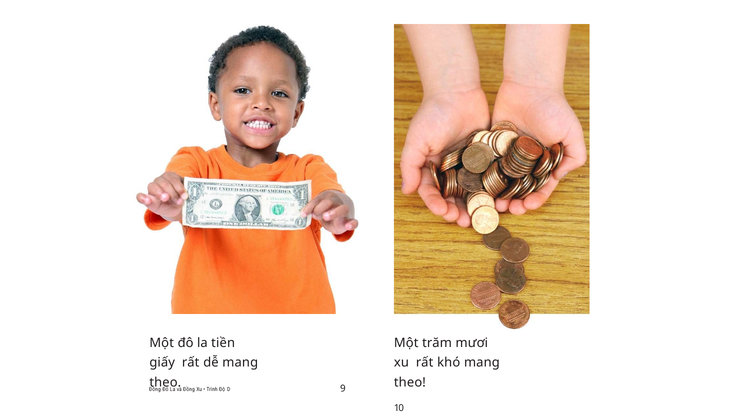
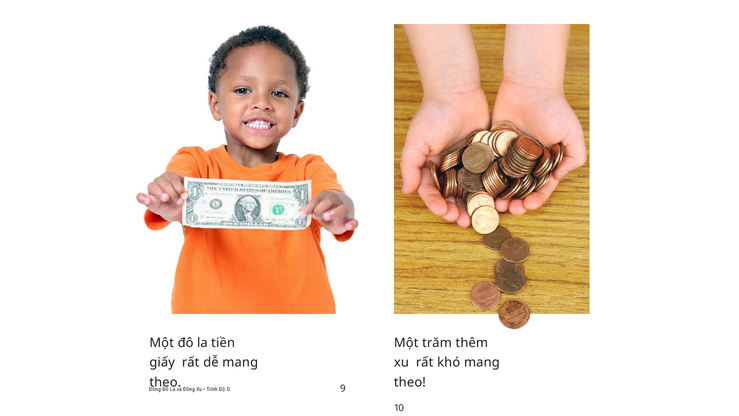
mươi: mươi -> thêm
